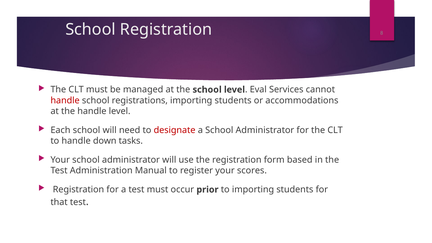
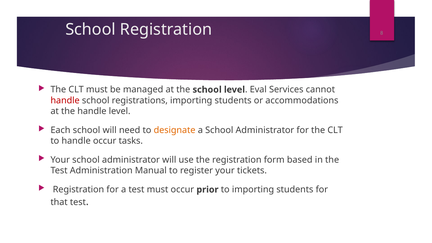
designate colour: red -> orange
handle down: down -> occur
scores: scores -> tickets
